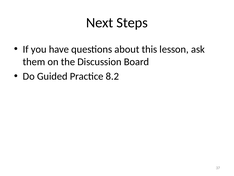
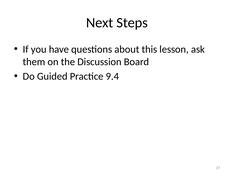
8.2: 8.2 -> 9.4
